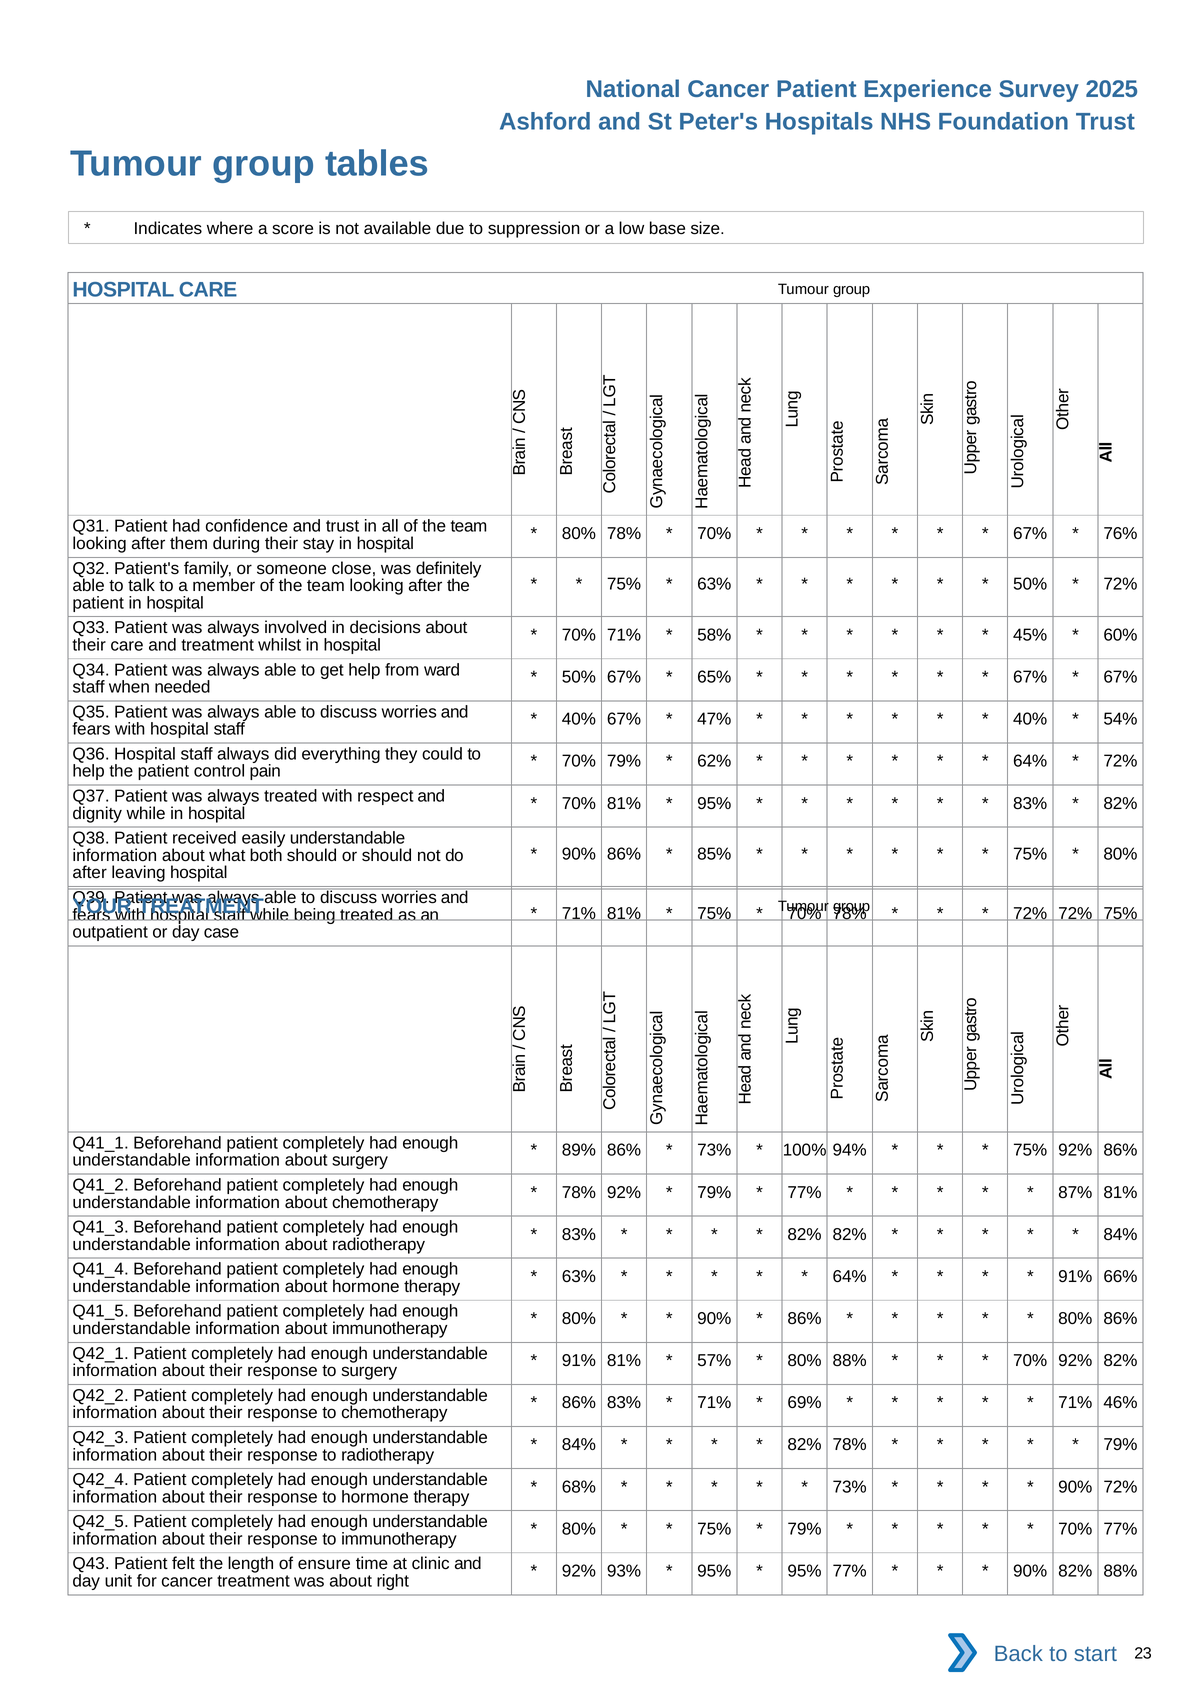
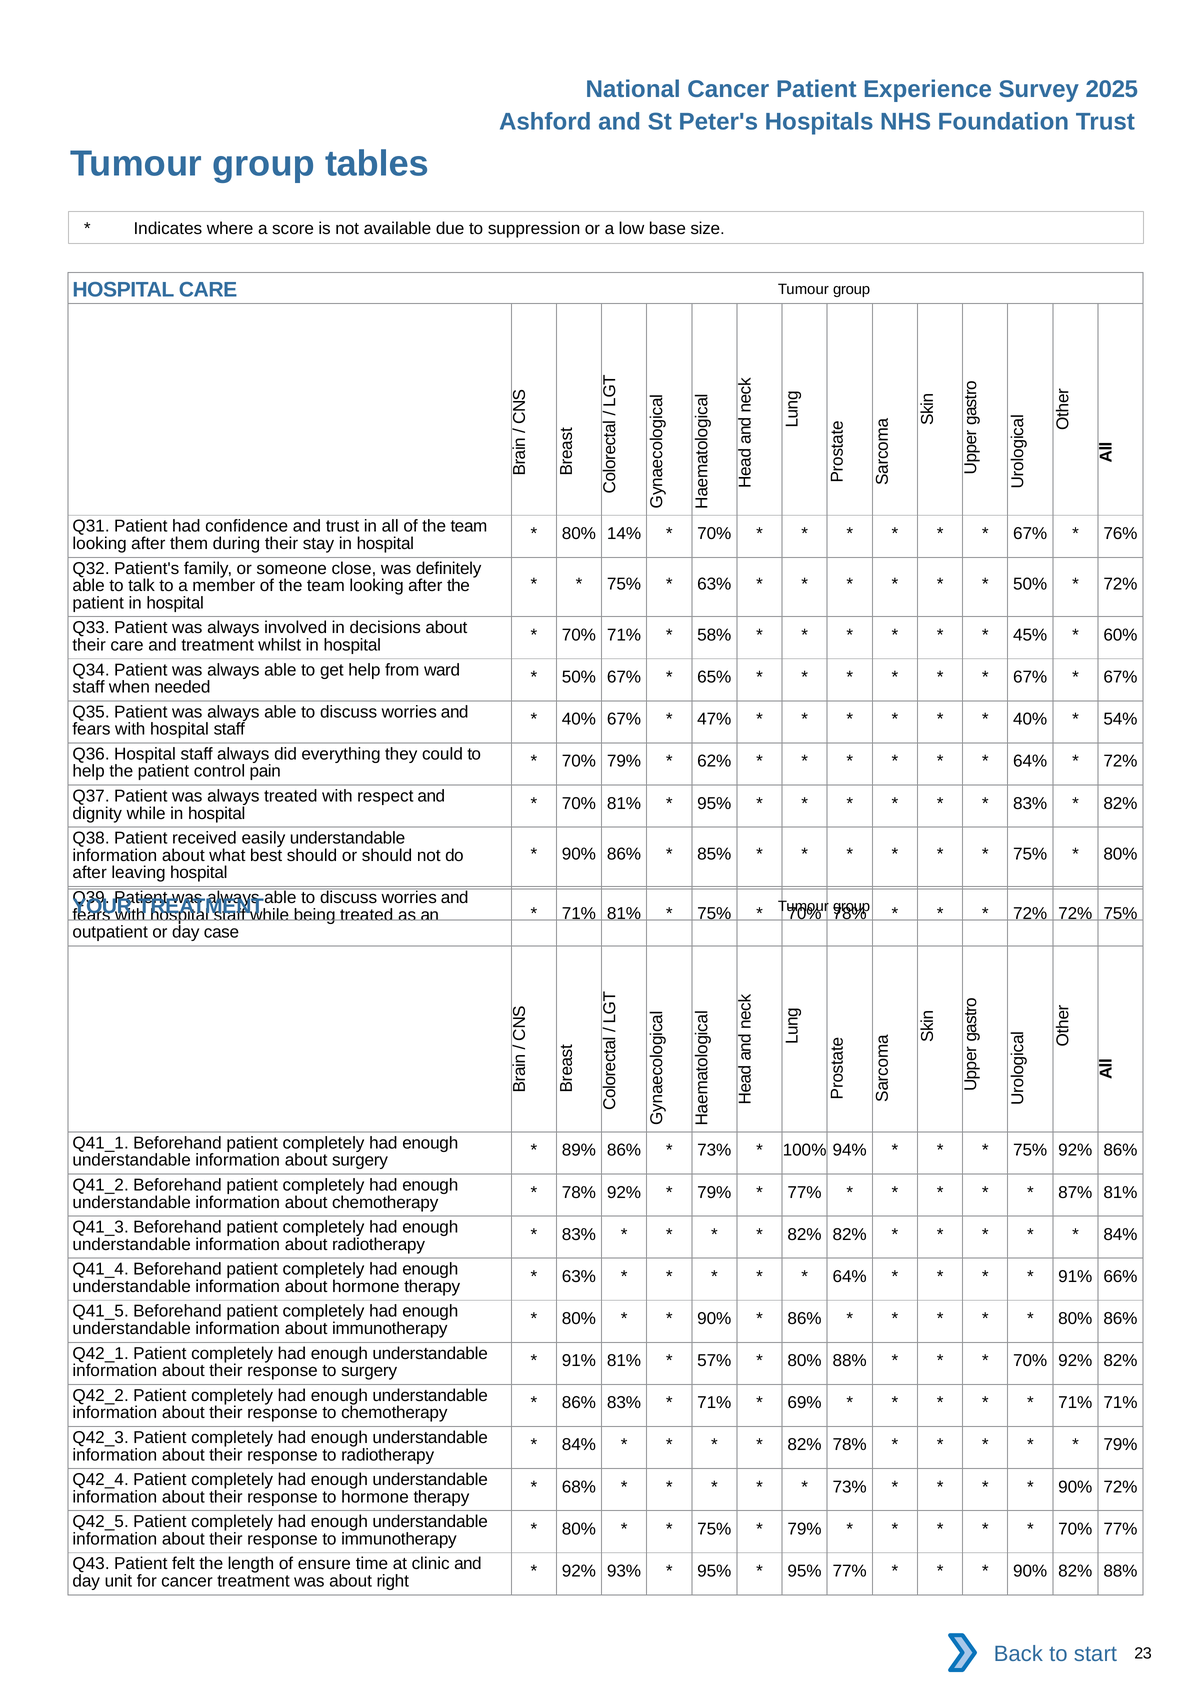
80% 78%: 78% -> 14%
both: both -> best
71% 46%: 46% -> 71%
